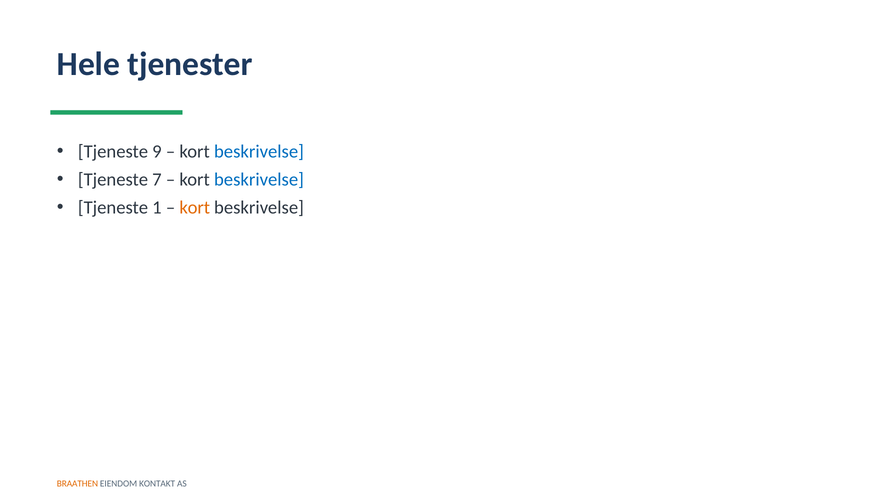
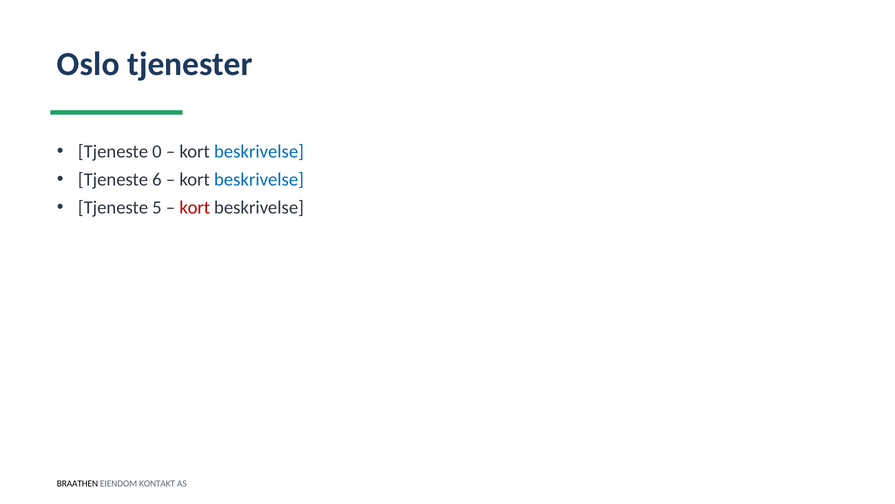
Hele: Hele -> Oslo
9: 9 -> 0
7: 7 -> 6
1: 1 -> 5
kort at (195, 208) colour: orange -> red
BRAATHEN colour: orange -> black
